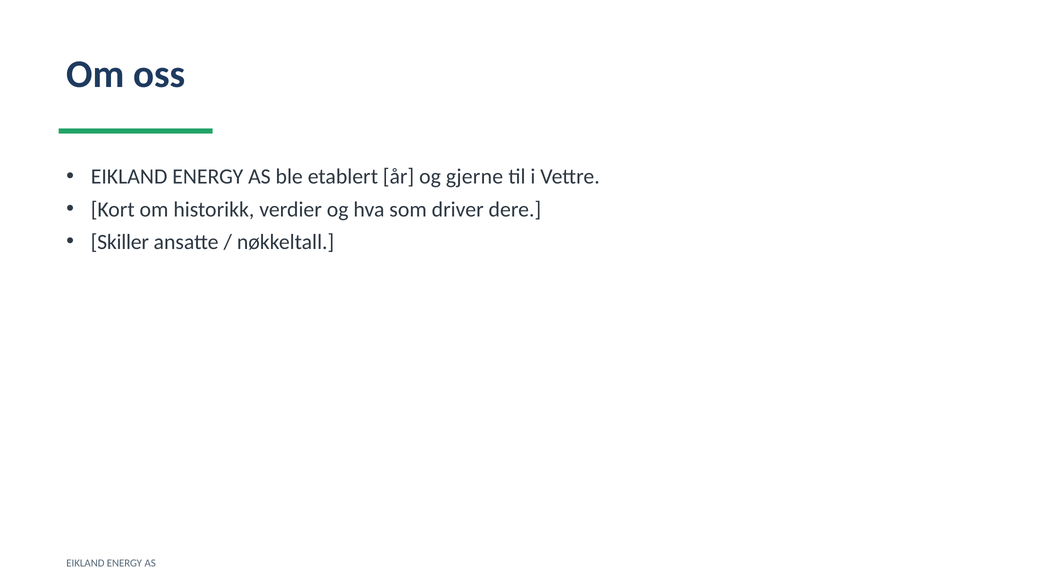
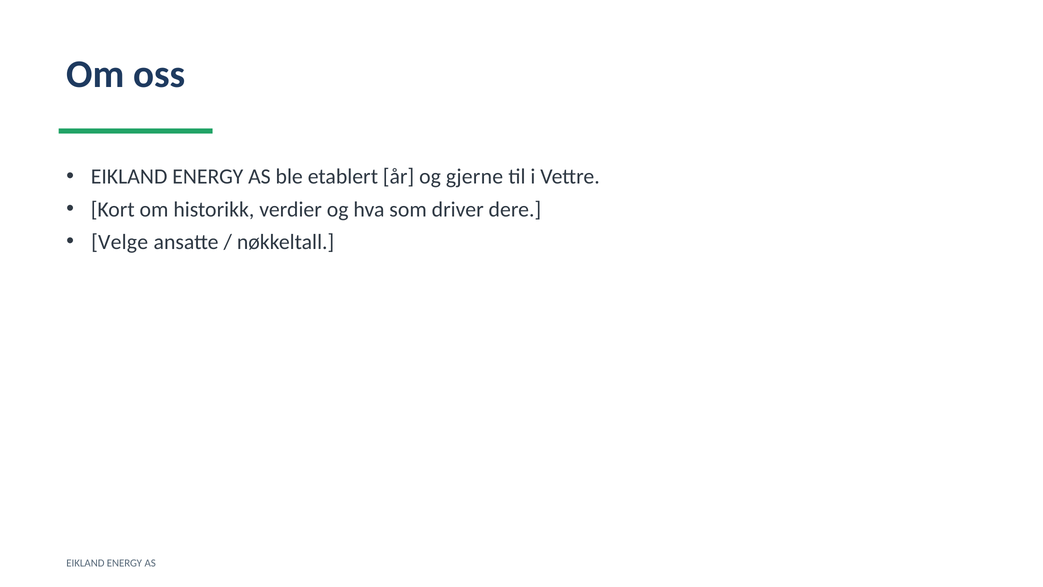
Skiller: Skiller -> Velge
